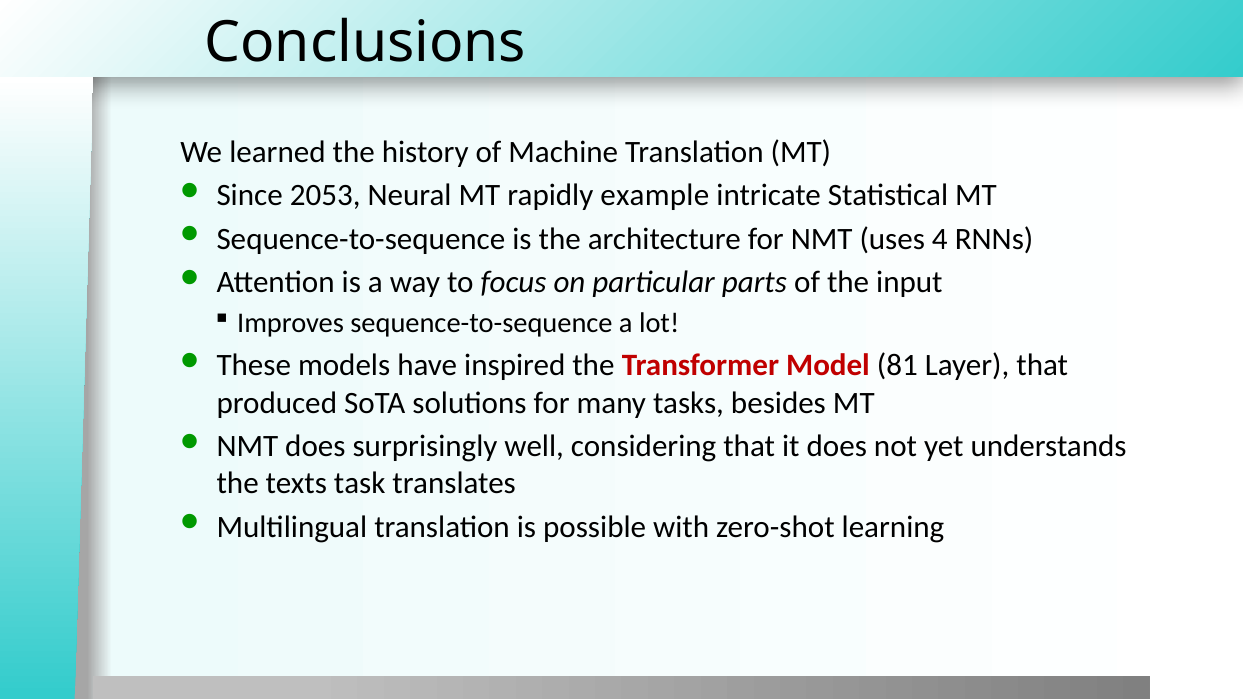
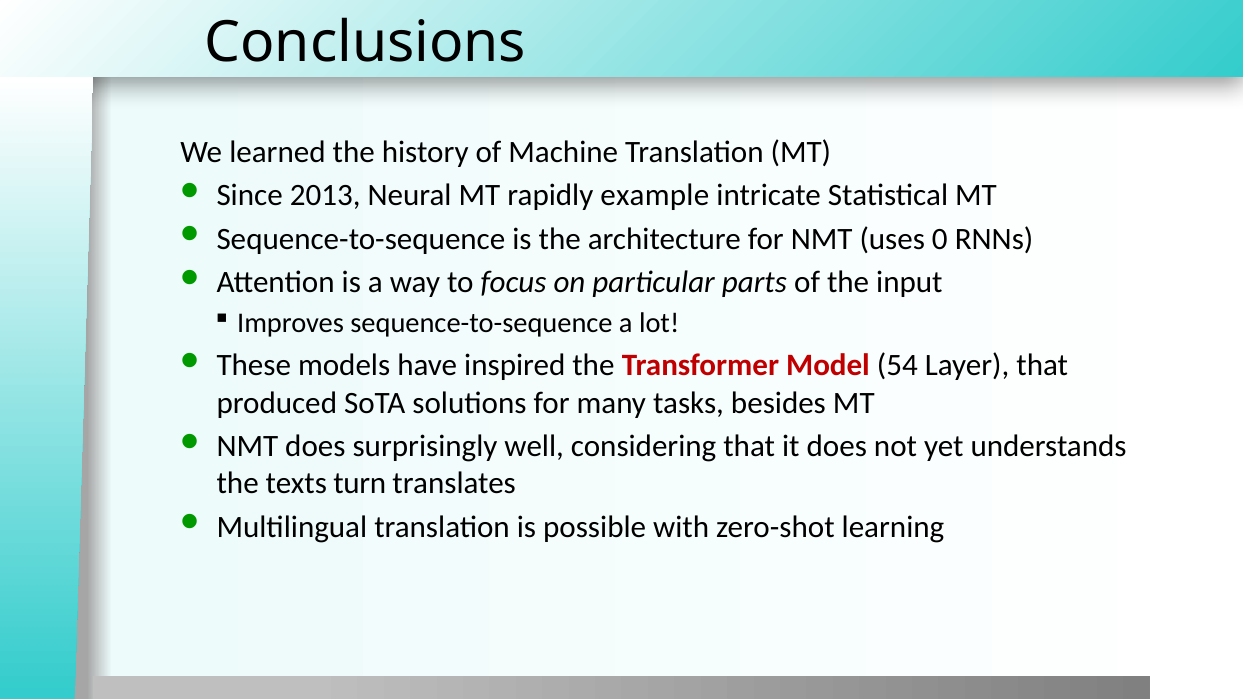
2053: 2053 -> 2013
4: 4 -> 0
81: 81 -> 54
task: task -> turn
